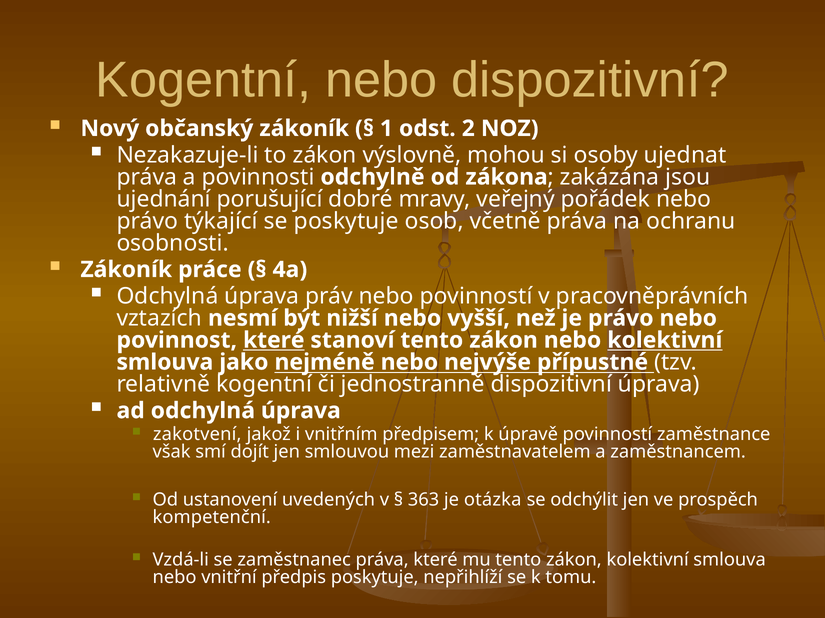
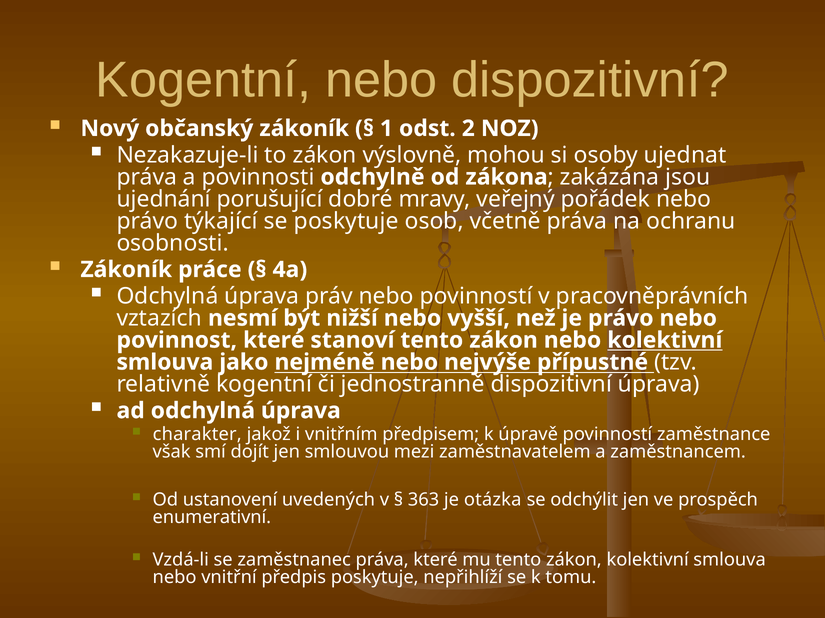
které at (274, 341) underline: present -> none
zakotvení: zakotvení -> charakter
kompetenční: kompetenční -> enumerativní
